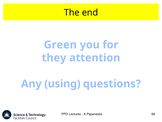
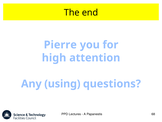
Green: Green -> Pierre
they: they -> high
